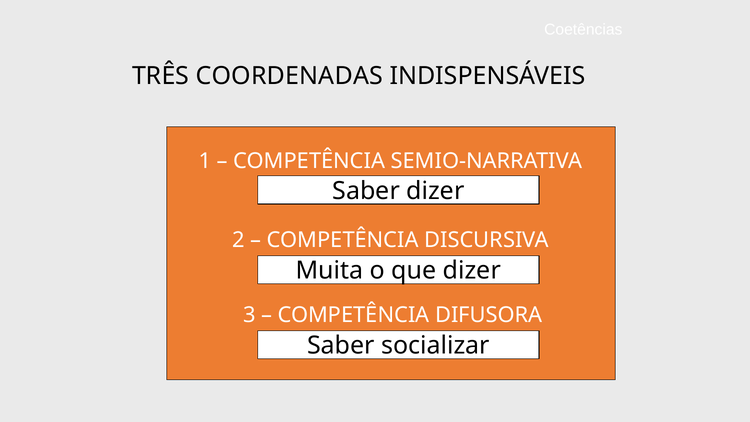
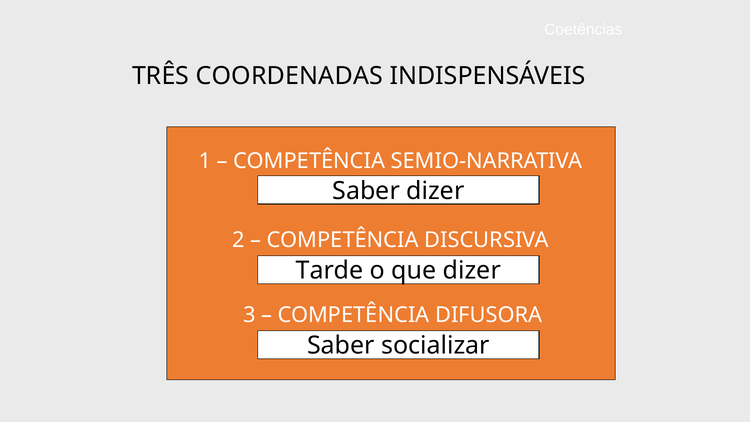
Muita: Muita -> Tarde
